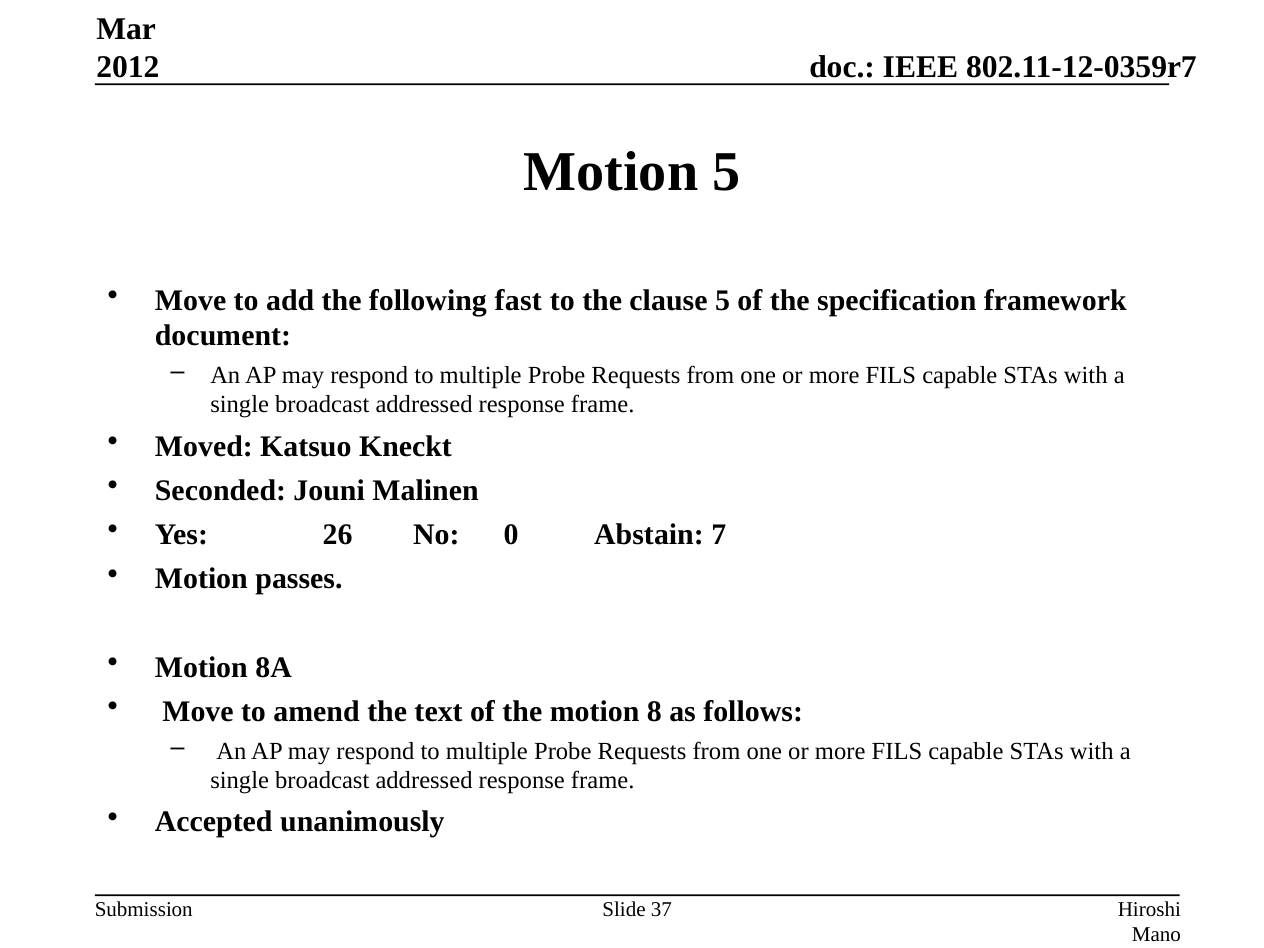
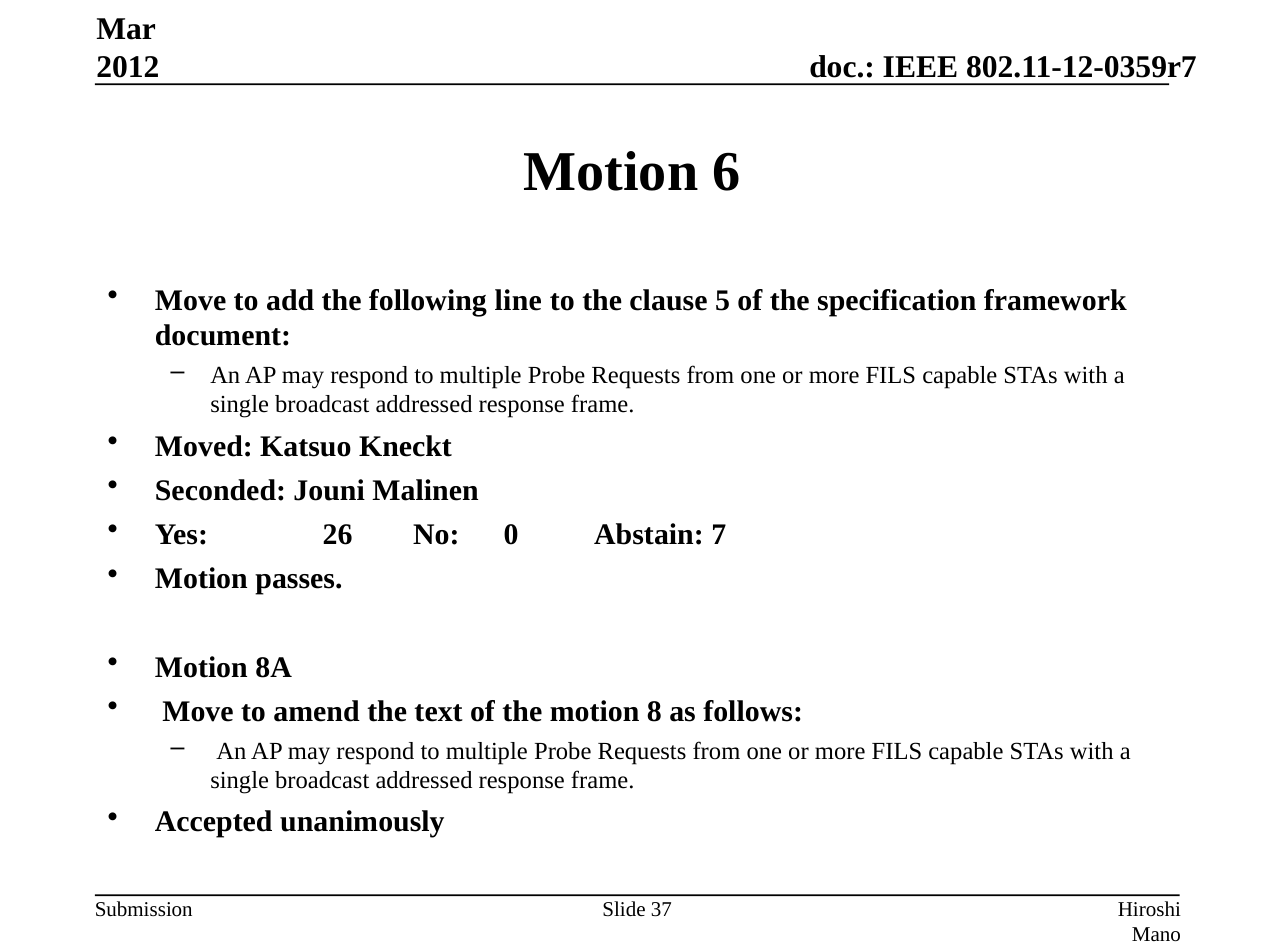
Motion 5: 5 -> 6
fast: fast -> line
